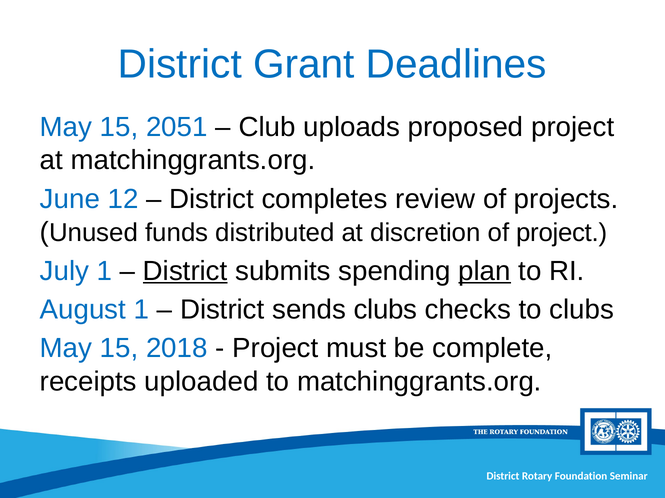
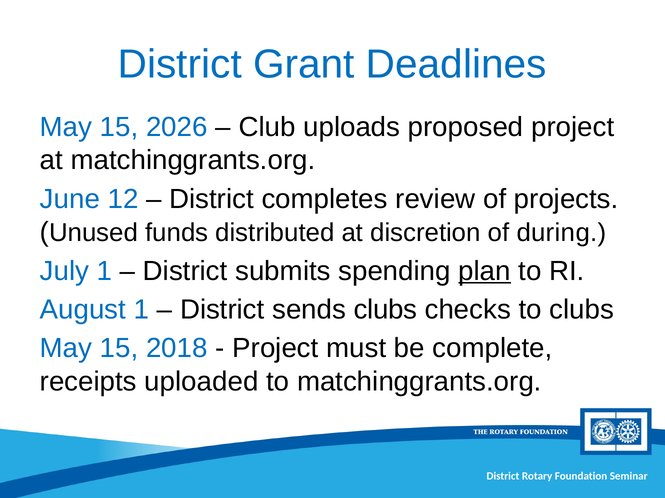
2051: 2051 -> 2026
of project: project -> during
District at (185, 271) underline: present -> none
